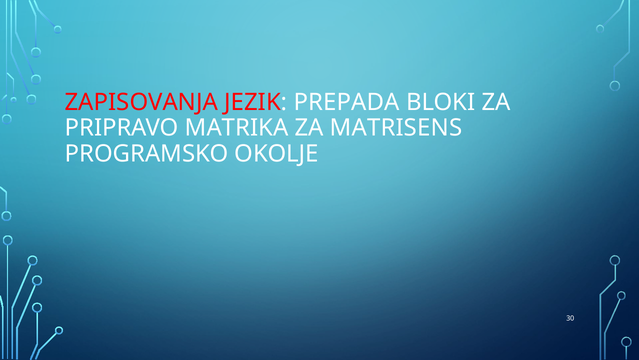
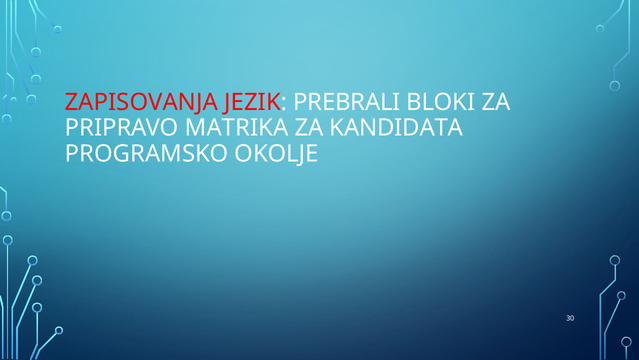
PREPADA: PREPADA -> PREBRALI
MATRISENS: MATRISENS -> KANDIDATA
